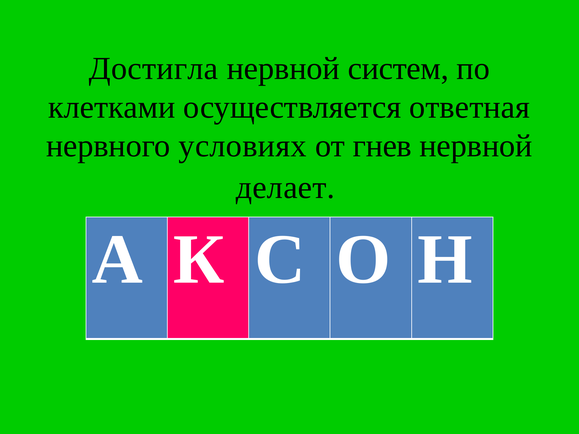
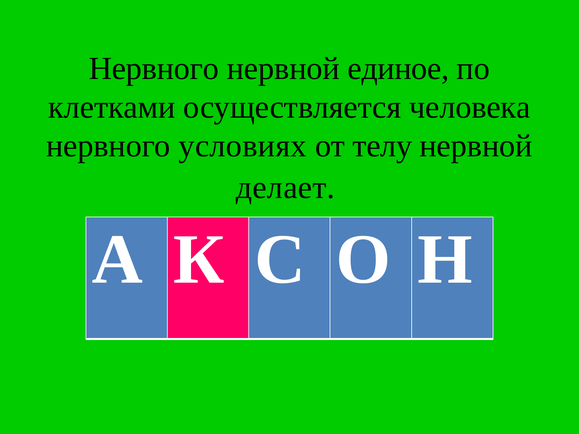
Достигла at (154, 69): Достигла -> Нервного
систем: систем -> единое
ответная: ответная -> человека
гнев: гнев -> телу
